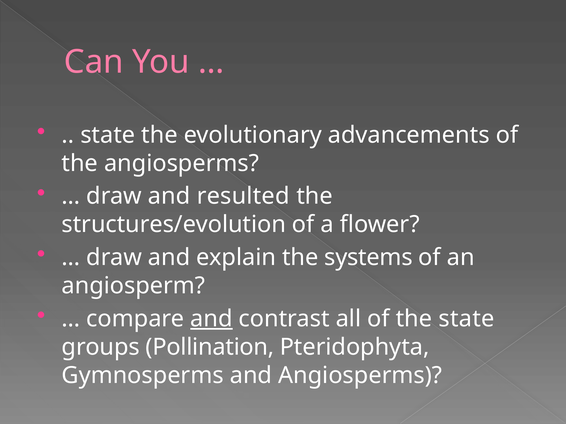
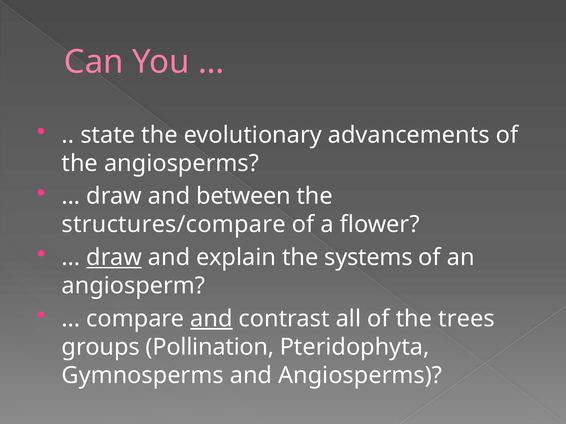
resulted: resulted -> between
structures/evolution: structures/evolution -> structures/compare
draw at (114, 258) underline: none -> present
the state: state -> trees
